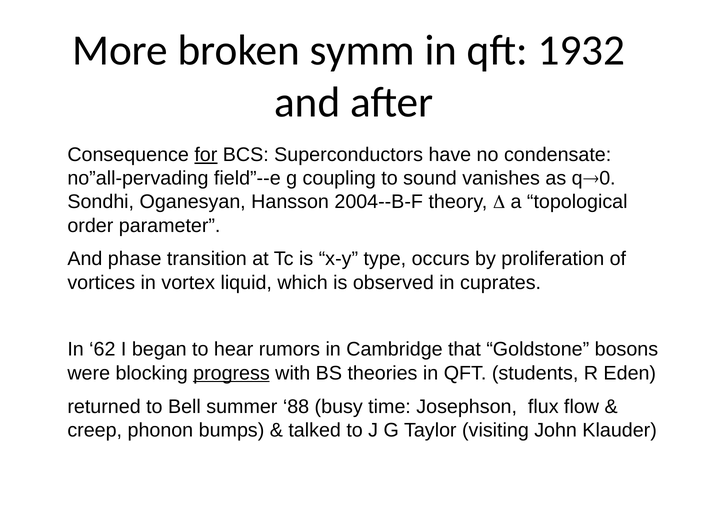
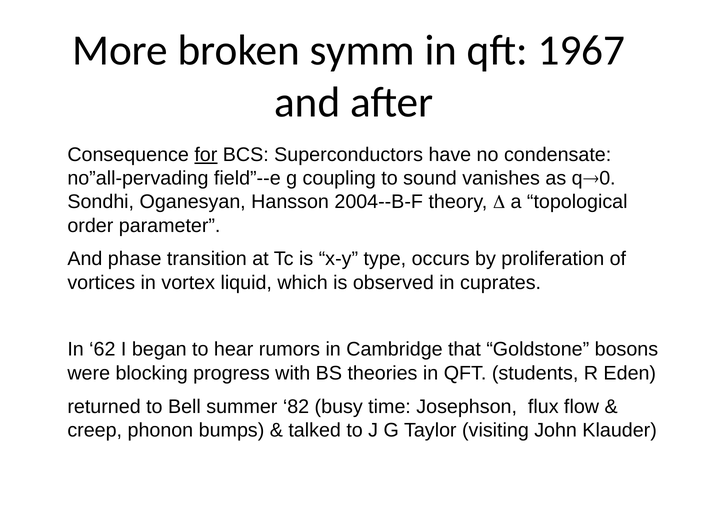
1932: 1932 -> 1967
progress underline: present -> none
88: 88 -> 82
